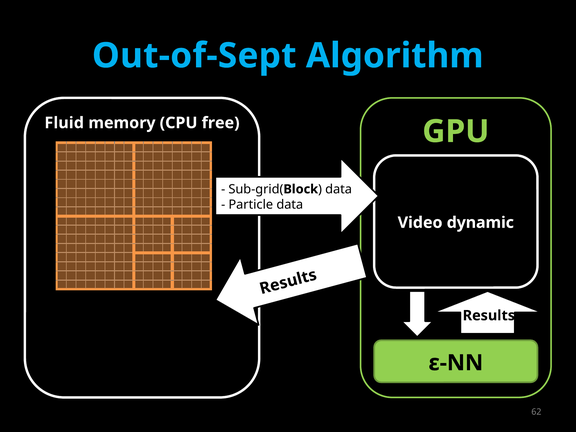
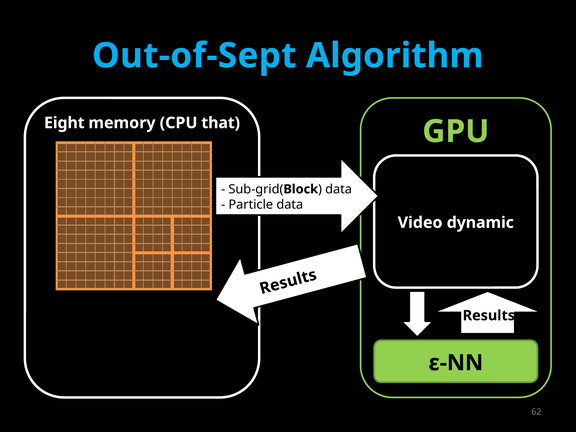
Fluid: Fluid -> Eight
free: free -> that
